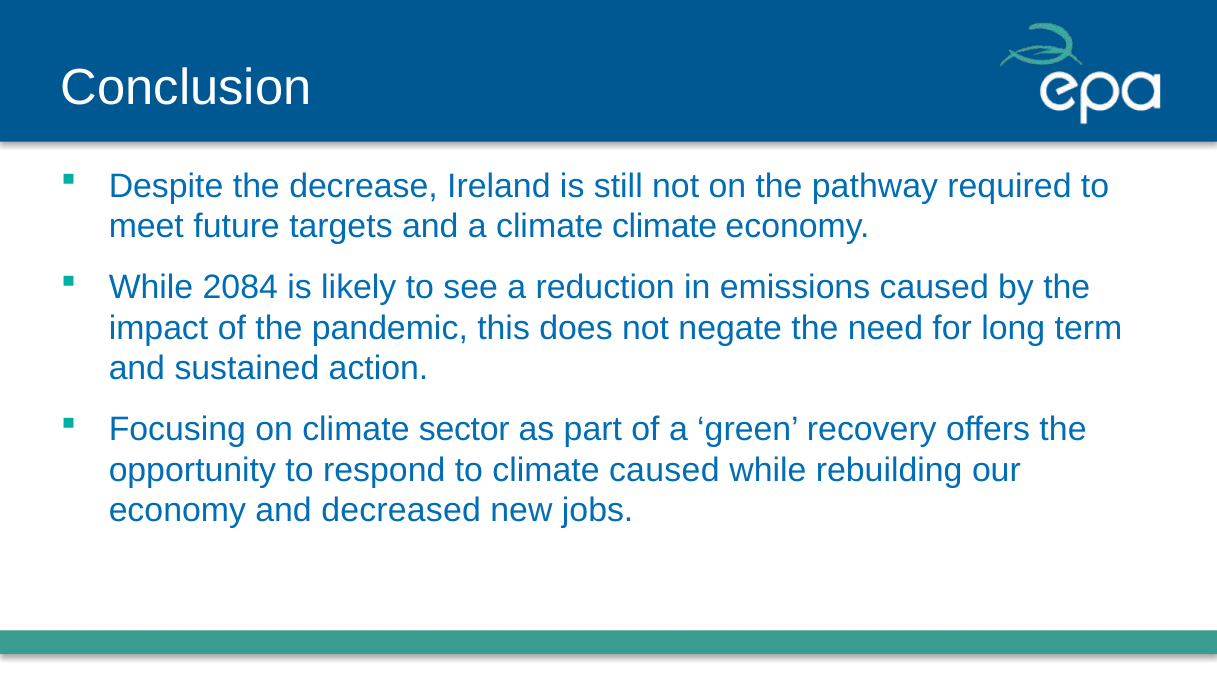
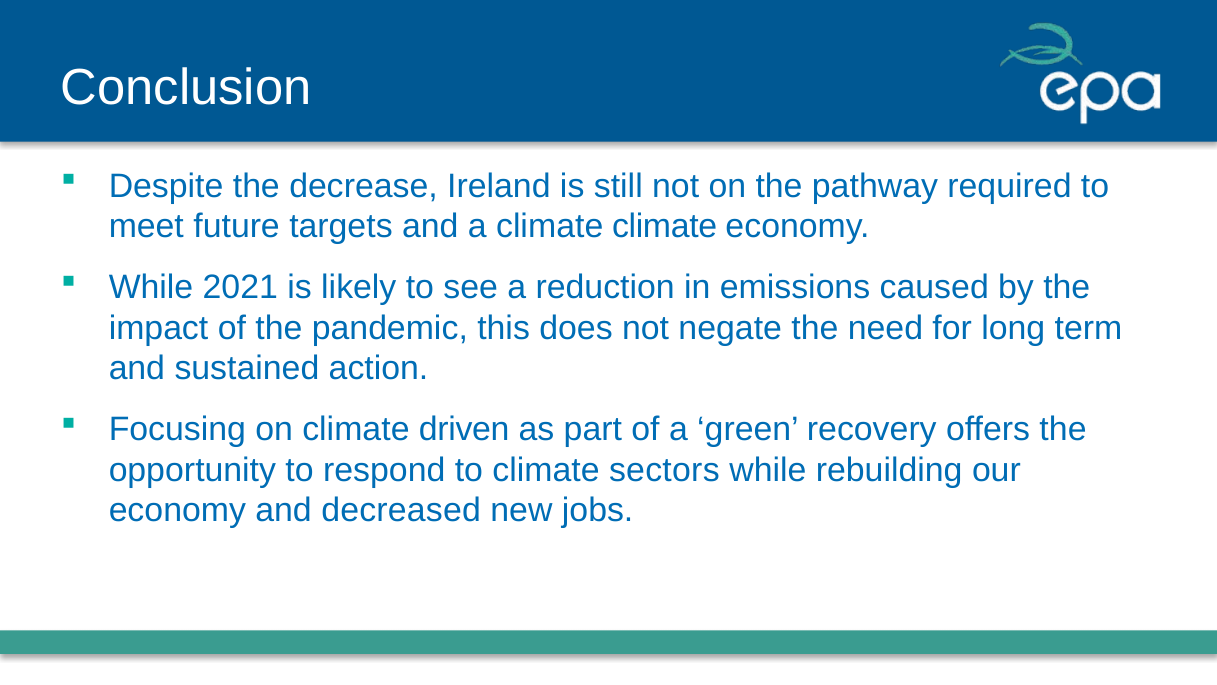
2084: 2084 -> 2021
sector: sector -> driven
climate caused: caused -> sectors
